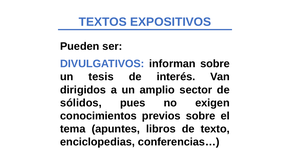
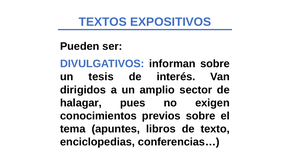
sólidos: sólidos -> halagar
